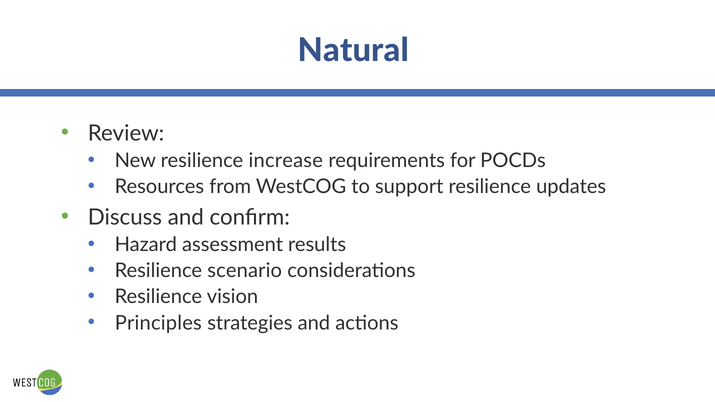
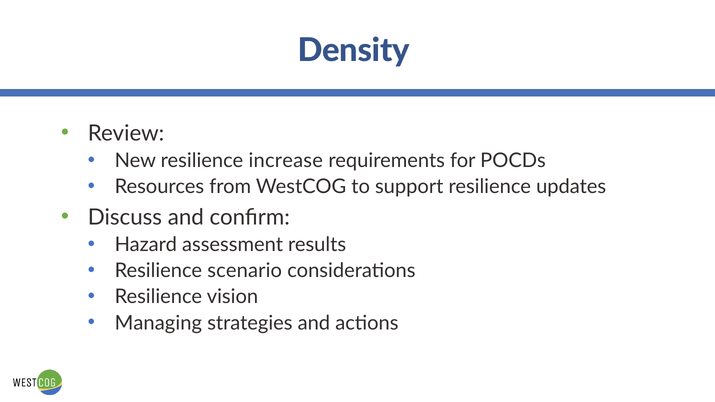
Natural: Natural -> Density
Principles: Principles -> Managing
